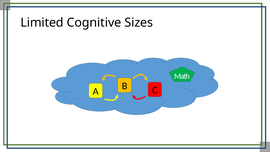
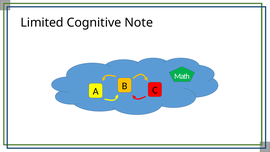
Sizes: Sizes -> Note
